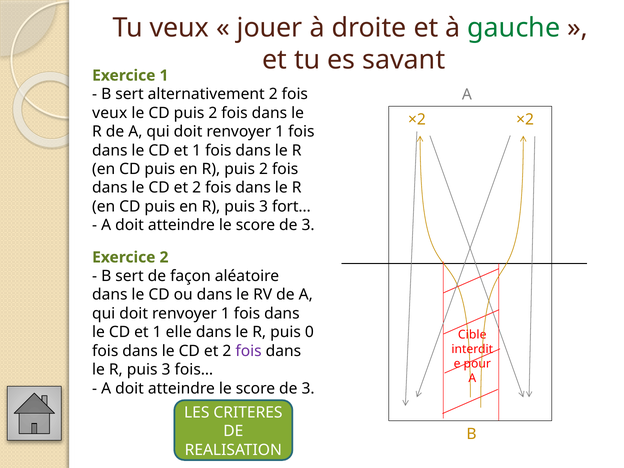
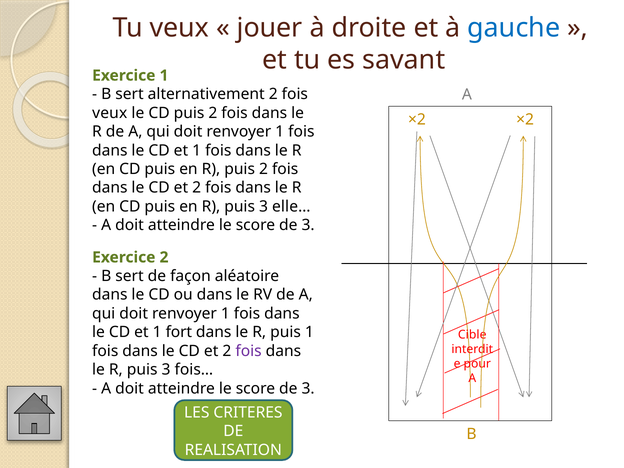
gauche colour: green -> blue
fort…: fort… -> elle…
elle: elle -> fort
puis 0: 0 -> 1
